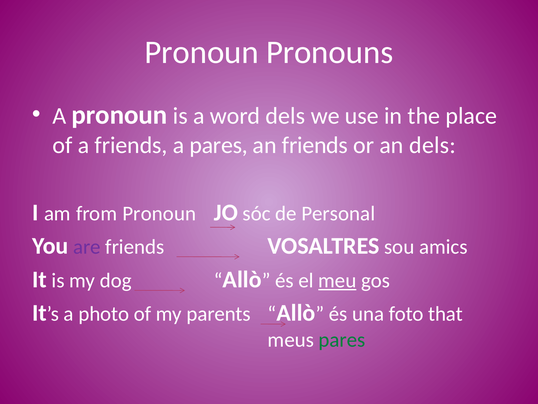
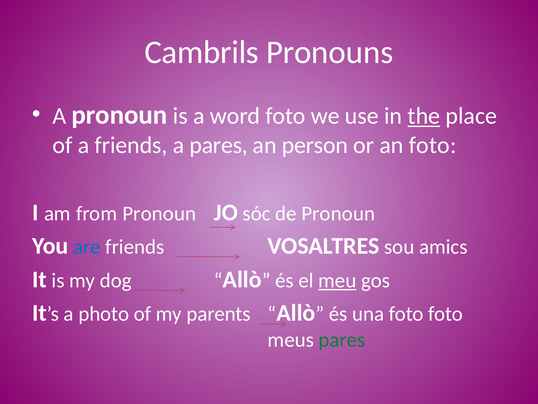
Pronoun at (202, 52): Pronoun -> Cambrils
word dels: dels -> foto
the underline: none -> present
an friends: friends -> person
an dels: dels -> foto
de Personal: Personal -> Pronoun
are colour: purple -> blue
foto that: that -> foto
